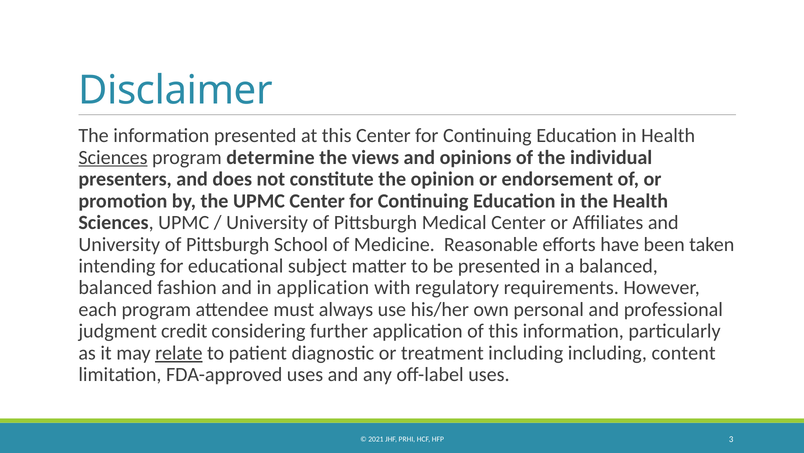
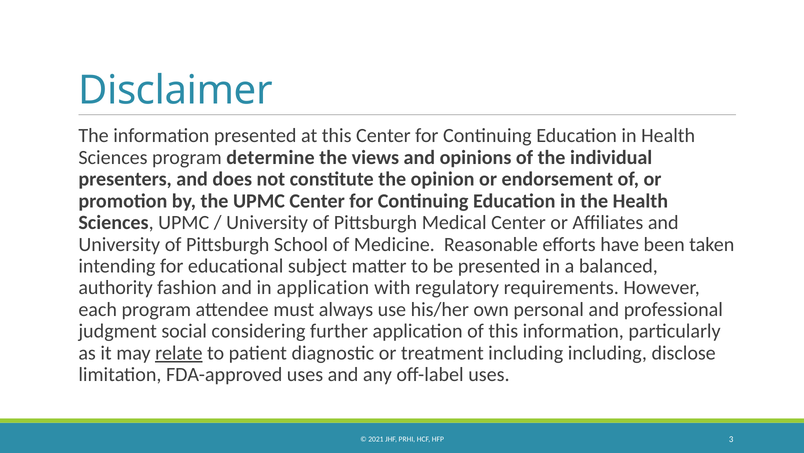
Sciences at (113, 157) underline: present -> none
balanced at (116, 287): balanced -> authority
credit: credit -> social
content: content -> disclose
